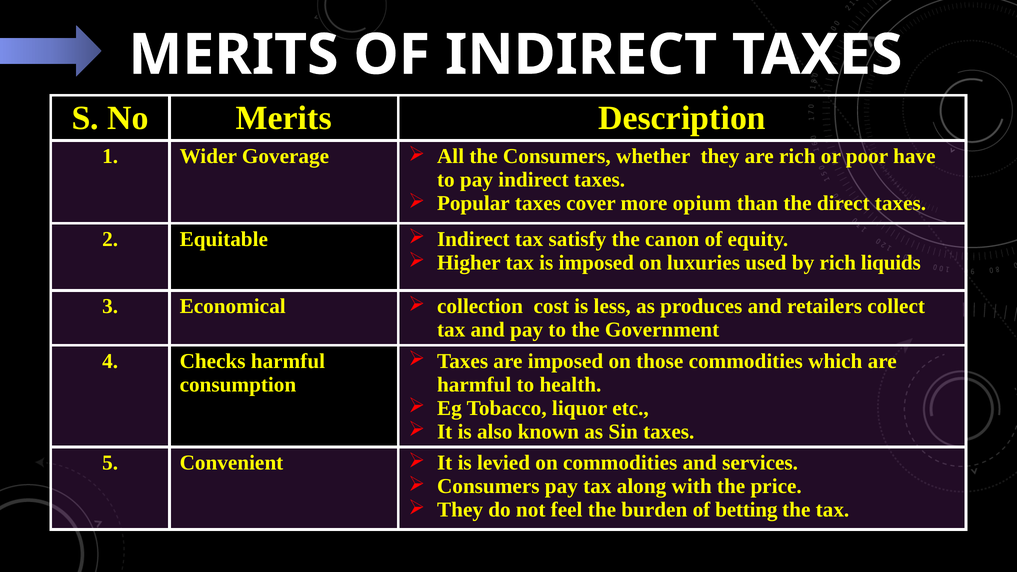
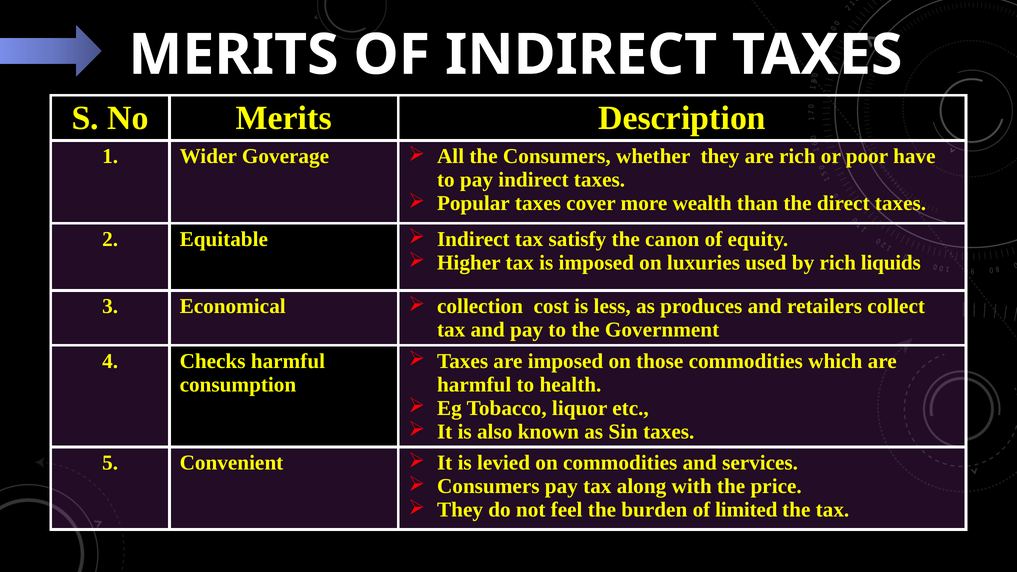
opium: opium -> wealth
betting: betting -> limited
